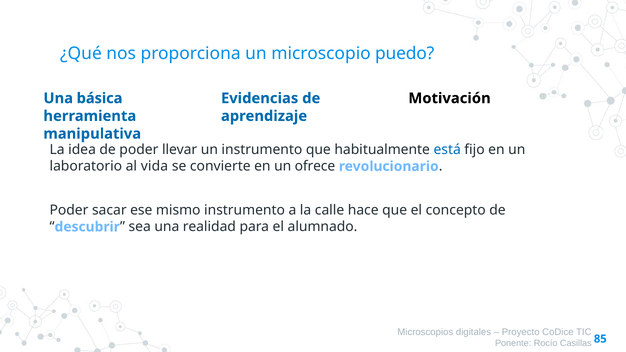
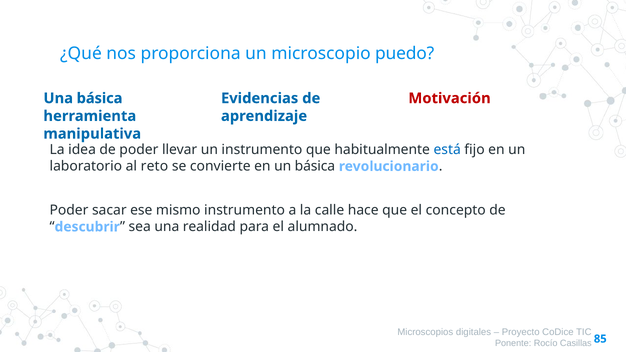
Motivación colour: black -> red
vida: vida -> reto
un ofrece: ofrece -> básica
